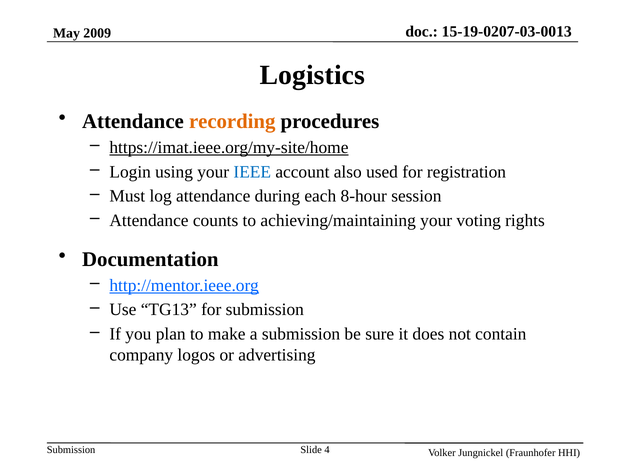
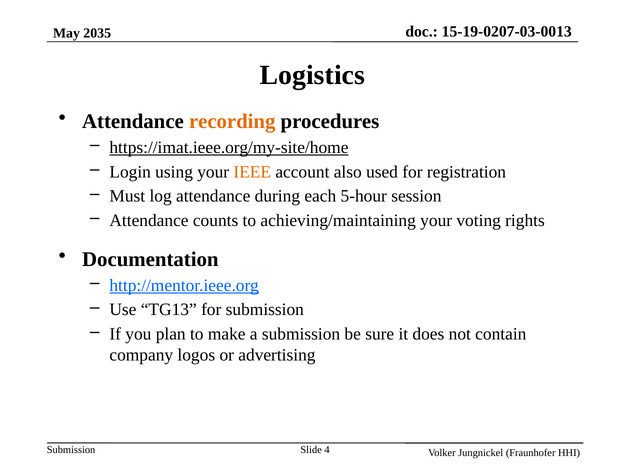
2009: 2009 -> 2035
IEEE colour: blue -> orange
8-hour: 8-hour -> 5-hour
